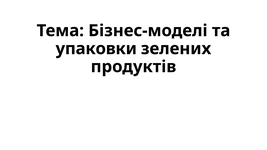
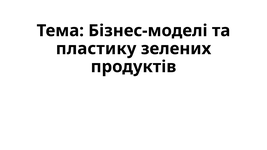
упаковки: упаковки -> пластику
